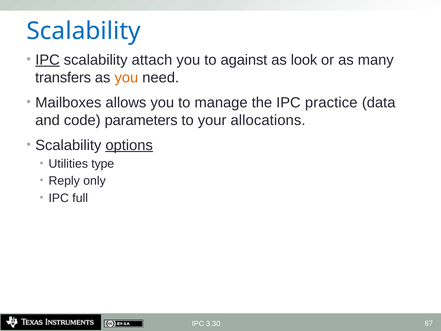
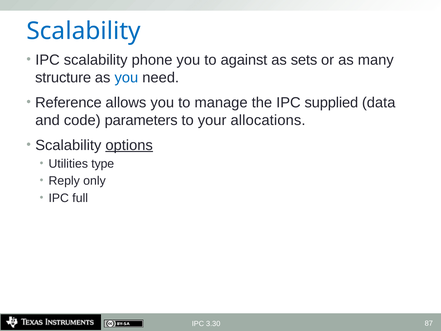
IPC at (48, 60) underline: present -> none
attach: attach -> phone
look: look -> sets
transfers: transfers -> structure
you at (126, 77) colour: orange -> blue
Mailboxes: Mailboxes -> Reference
practice: practice -> supplied
